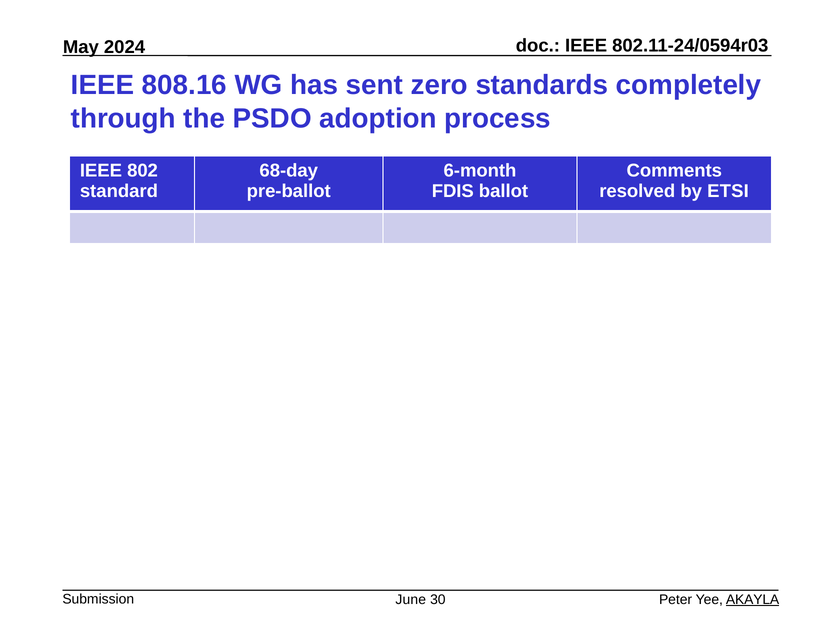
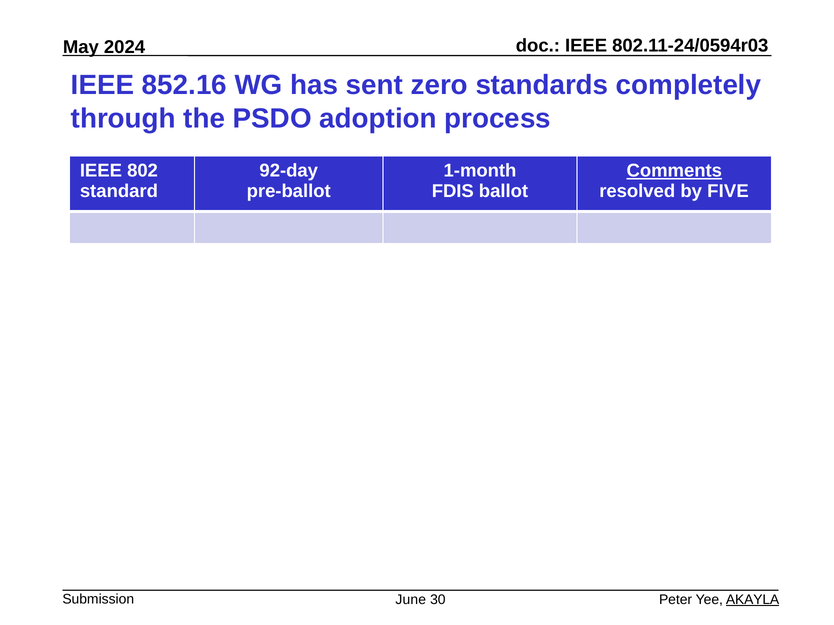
808.16: 808.16 -> 852.16
68-day: 68-day -> 92-day
6-month: 6-month -> 1-month
Comments underline: none -> present
ETSI: ETSI -> FIVE
